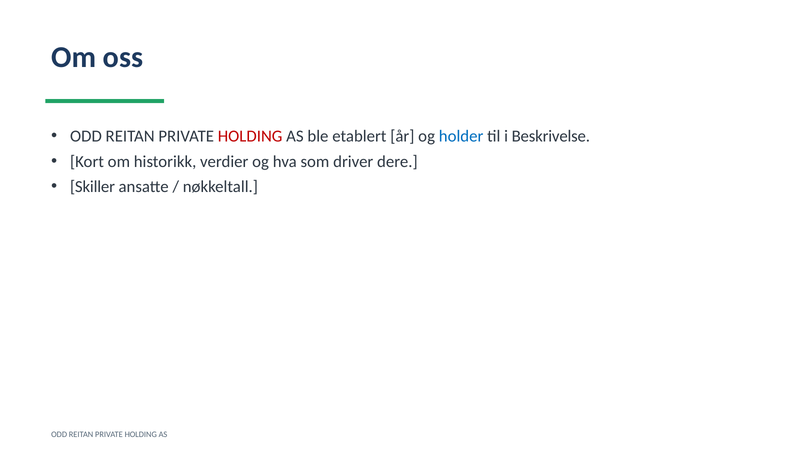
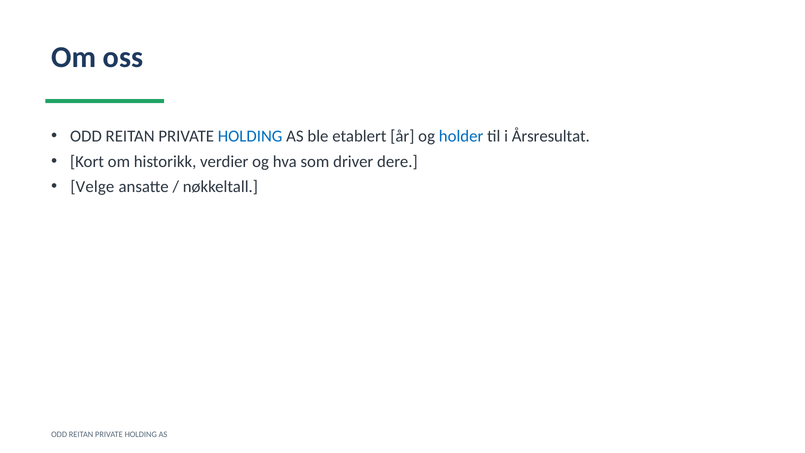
HOLDING at (250, 136) colour: red -> blue
Beskrivelse: Beskrivelse -> Årsresultat
Skiller: Skiller -> Velge
